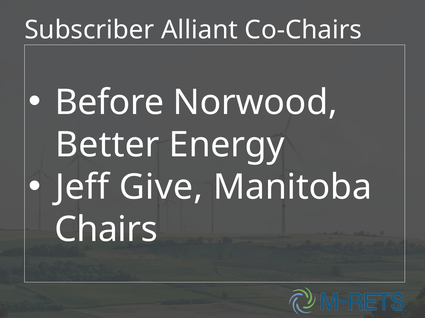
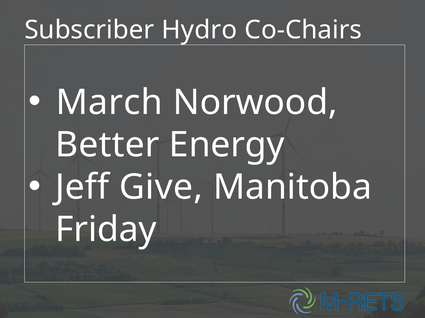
Alliant: Alliant -> Hydro
Before: Before -> March
Chairs: Chairs -> Friday
